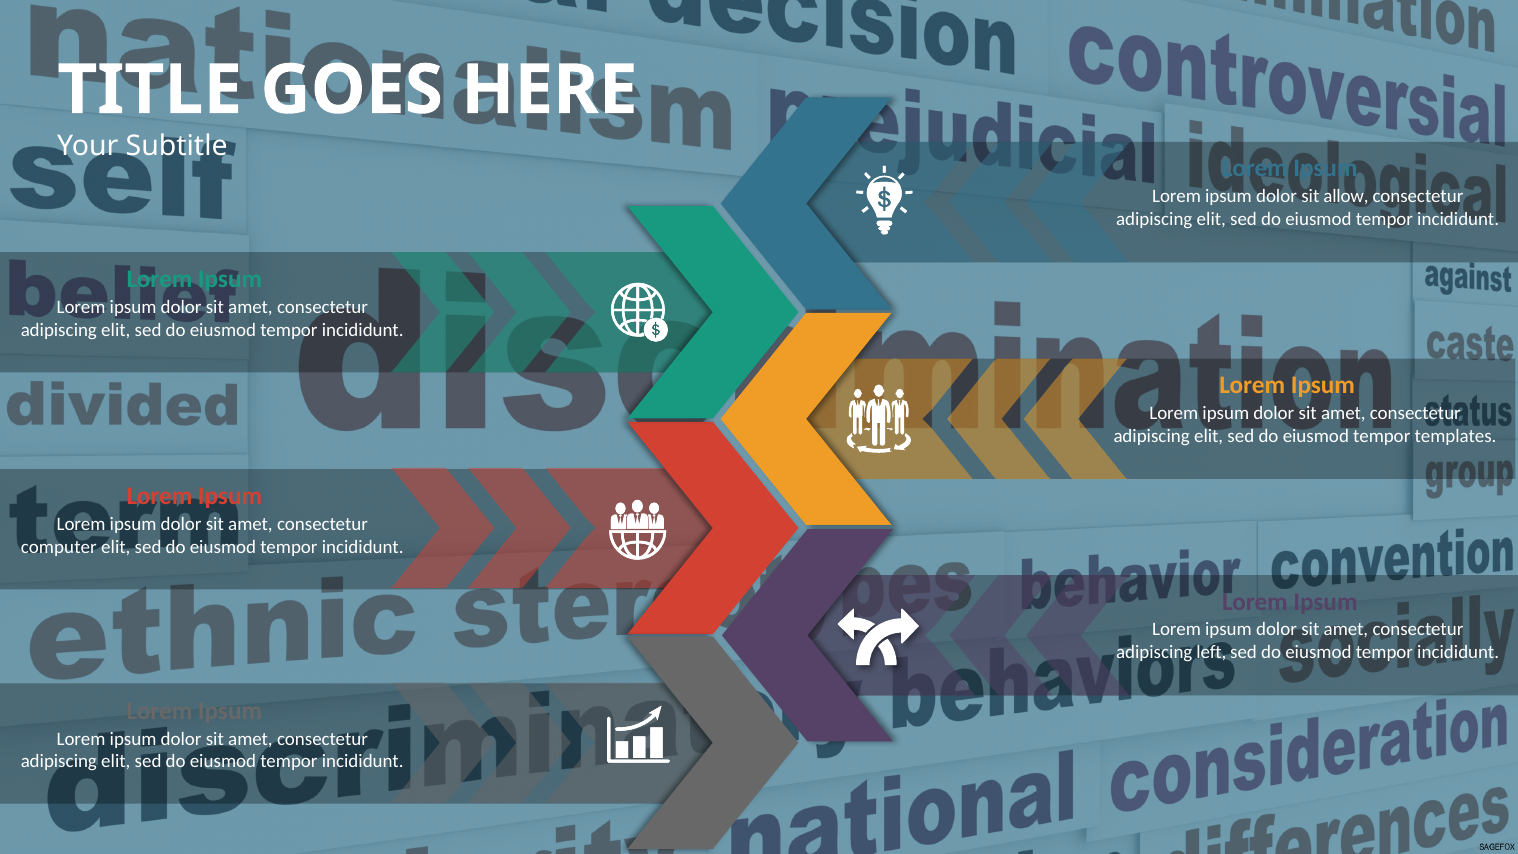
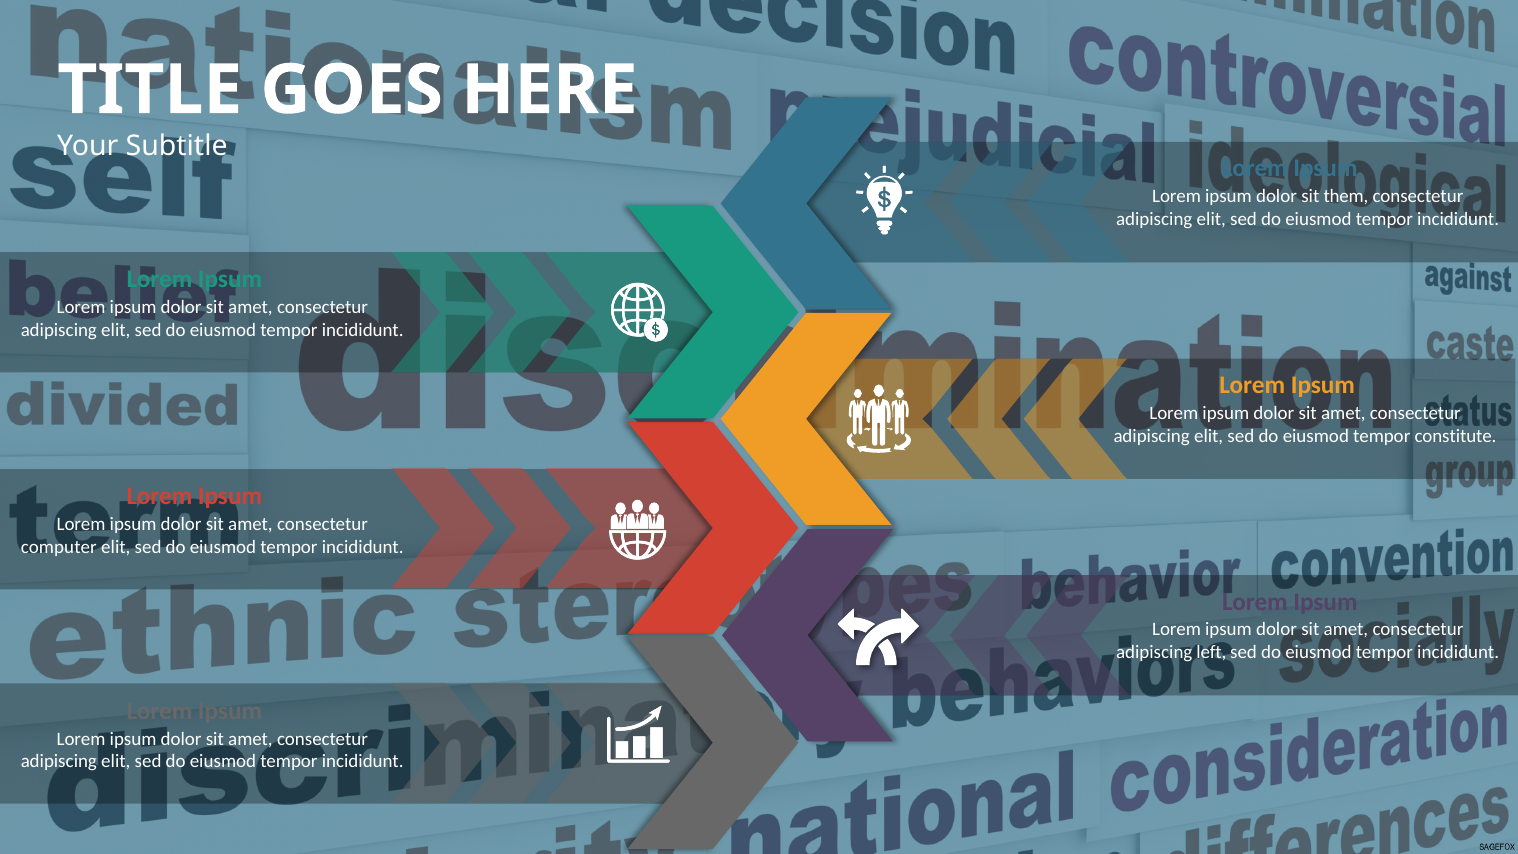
allow: allow -> them
templates: templates -> constitute
